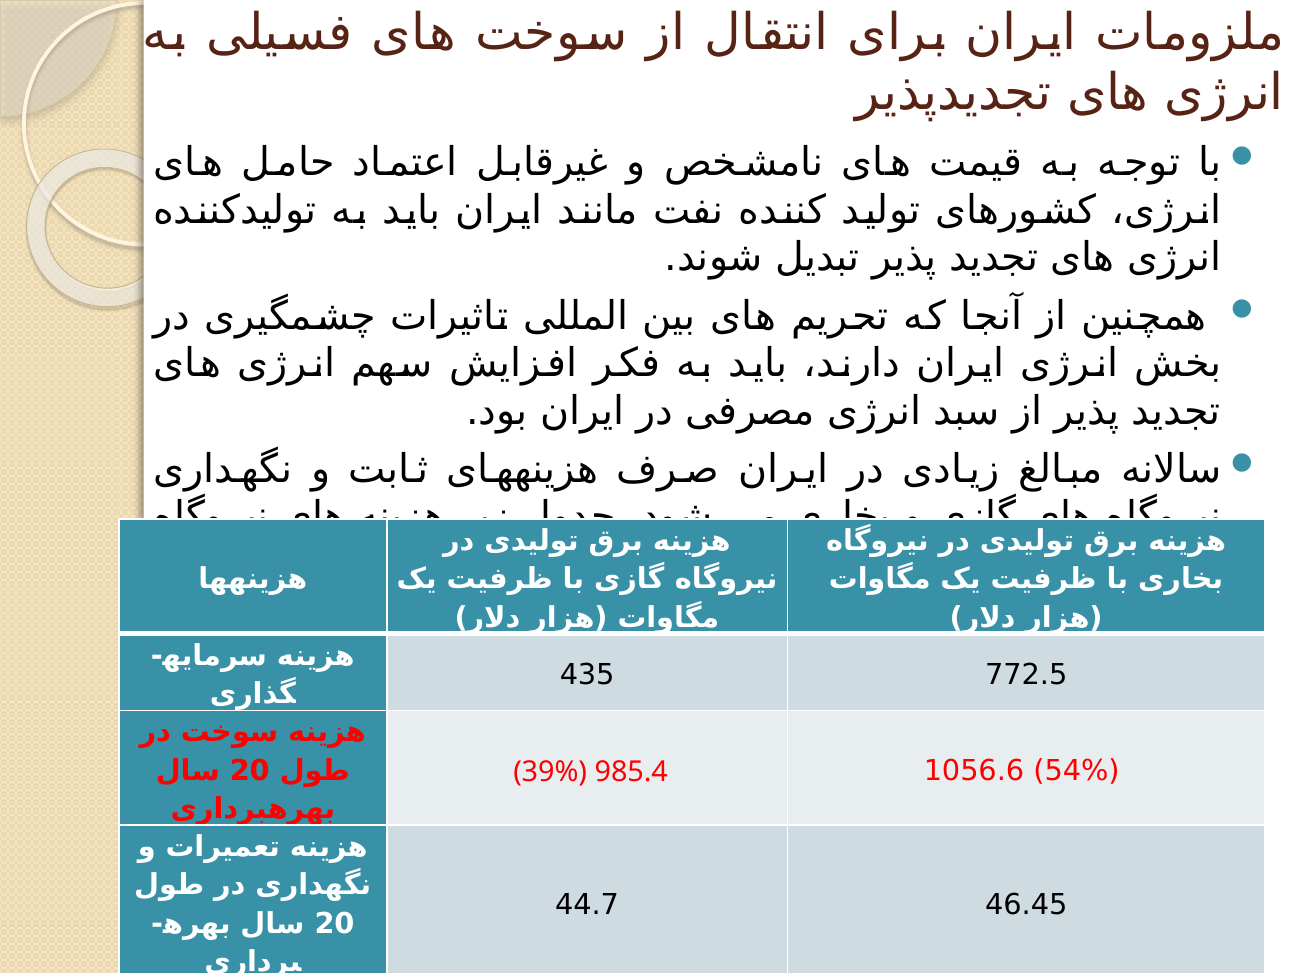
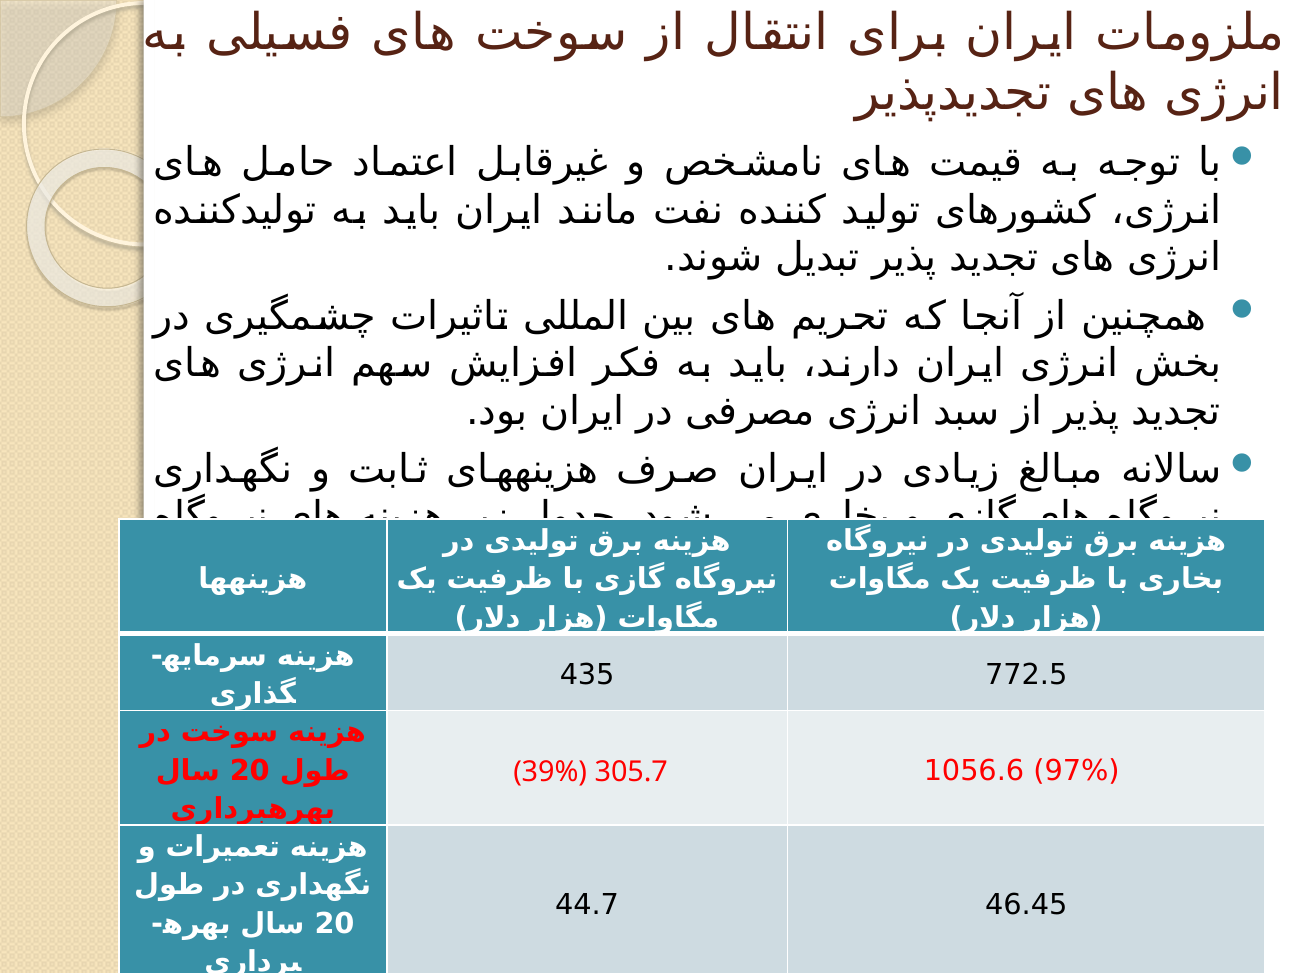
54%: 54% -> 97%
985.4: 985.4 -> 305.7
